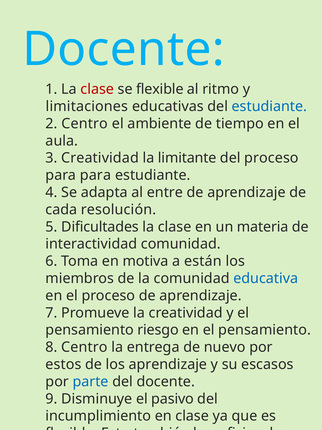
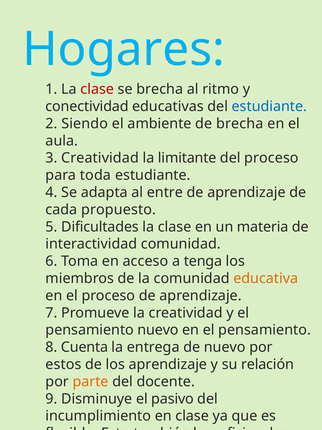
Docente at (123, 49): Docente -> Hogares
se flexible: flexible -> brecha
limitaciones at (87, 106): limitaciones -> conectividad
2 Centro: Centro -> Siendo
de tiempo: tiempo -> brecha
para para: para -> toda
cada resolución: resolución -> propuesto
motiva: motiva -> acceso
están: están -> tenga
educativa colour: blue -> orange
pensamiento riesgo: riesgo -> nuevo
8 Centro: Centro -> Cuenta
escasos: escasos -> relación
parte colour: blue -> orange
